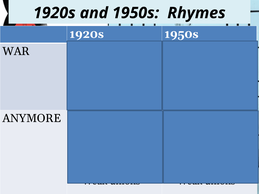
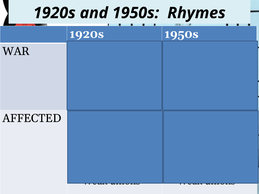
ANYMORE: ANYMORE -> AFFECTED
